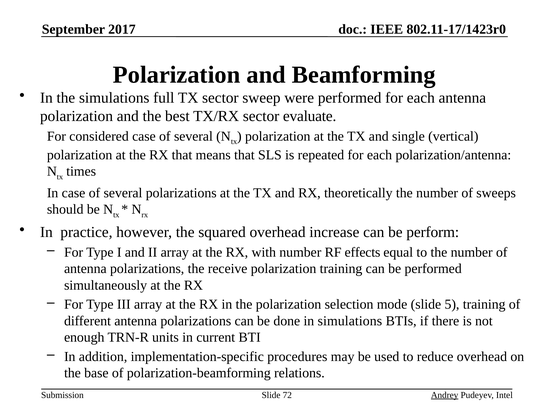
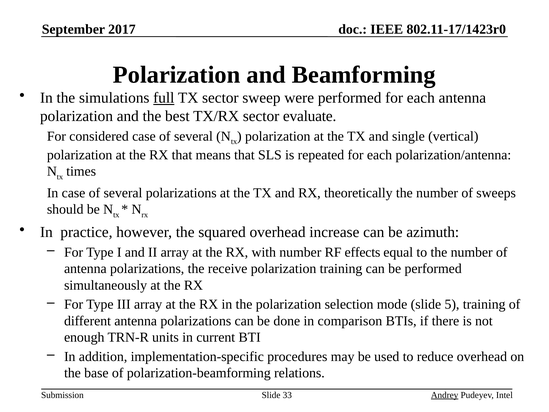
full underline: none -> present
perform: perform -> azimuth
in simulations: simulations -> comparison
72: 72 -> 33
